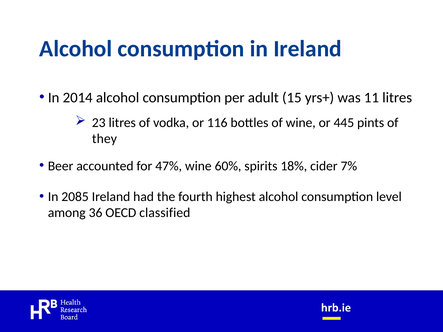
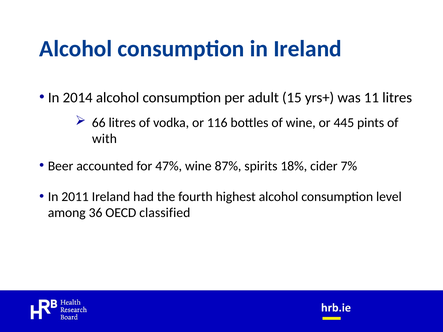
23: 23 -> 66
they: they -> with
60%: 60% -> 87%
2085: 2085 -> 2011
